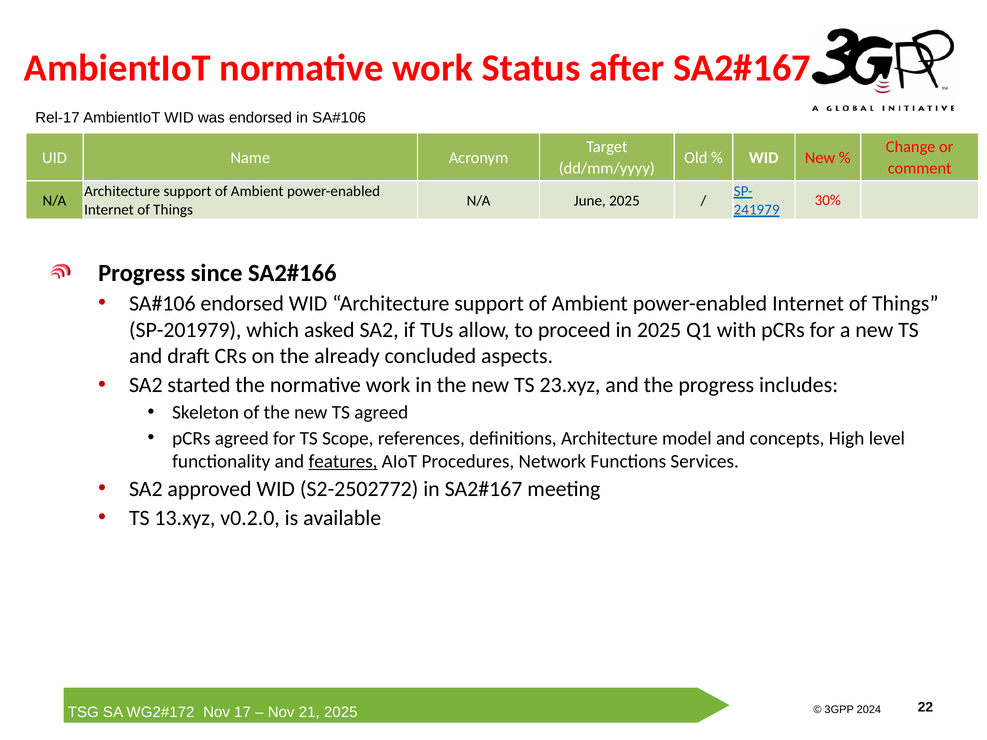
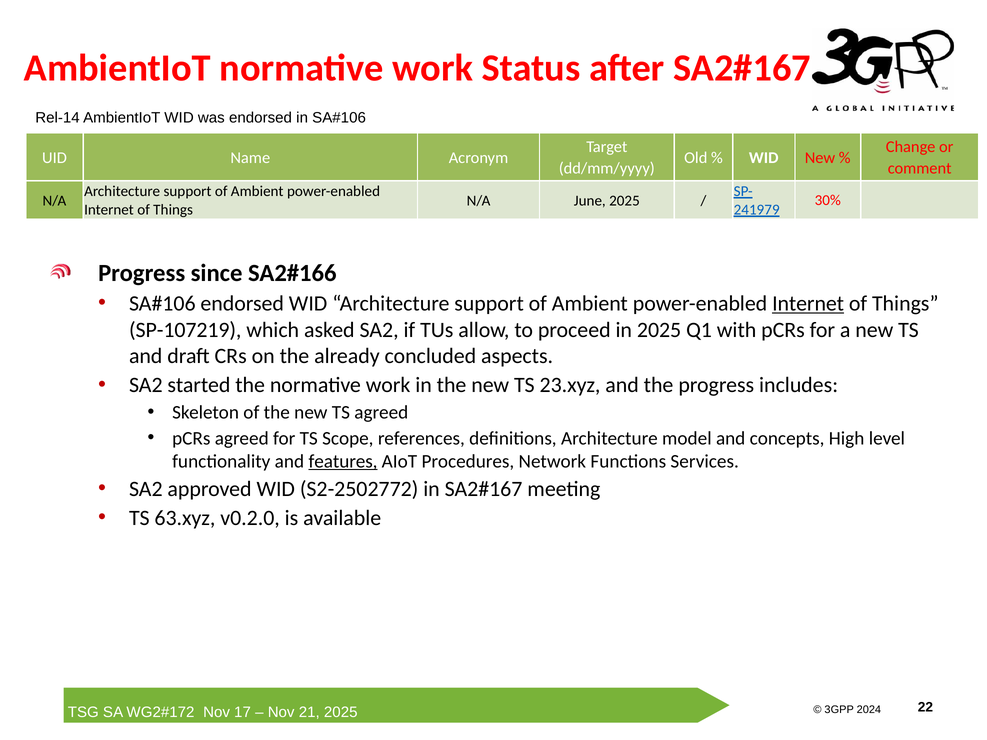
Rel-17: Rel-17 -> Rel-14
Internet at (808, 304) underline: none -> present
SP-201979: SP-201979 -> SP-107219
13.xyz: 13.xyz -> 63.xyz
